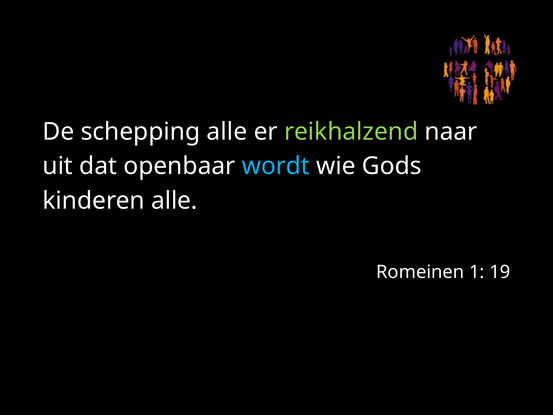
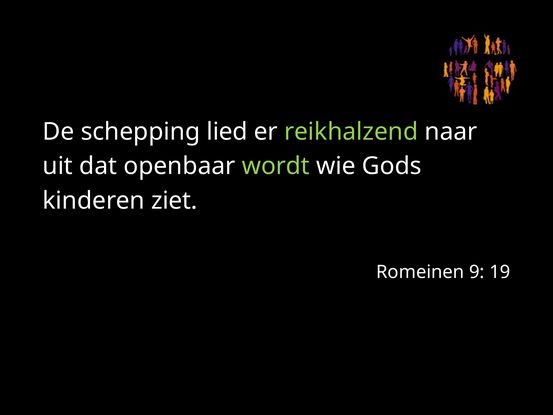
schepping alle: alle -> lied
wordt colour: light blue -> light green
kinderen alle: alle -> ziet
1: 1 -> 9
